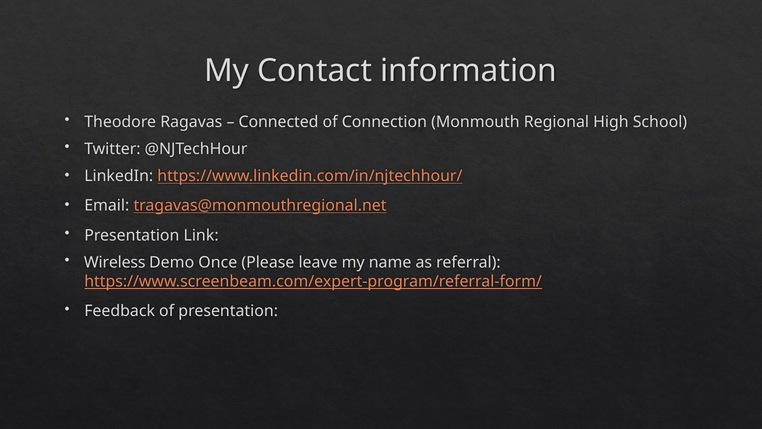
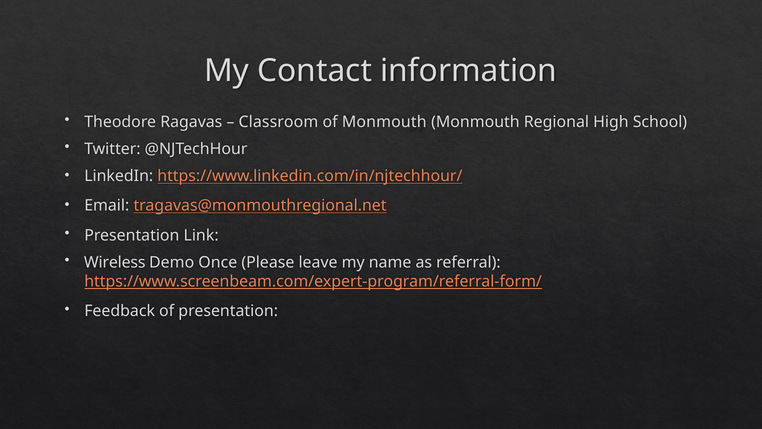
Connected: Connected -> Classroom
of Connection: Connection -> Monmouth
